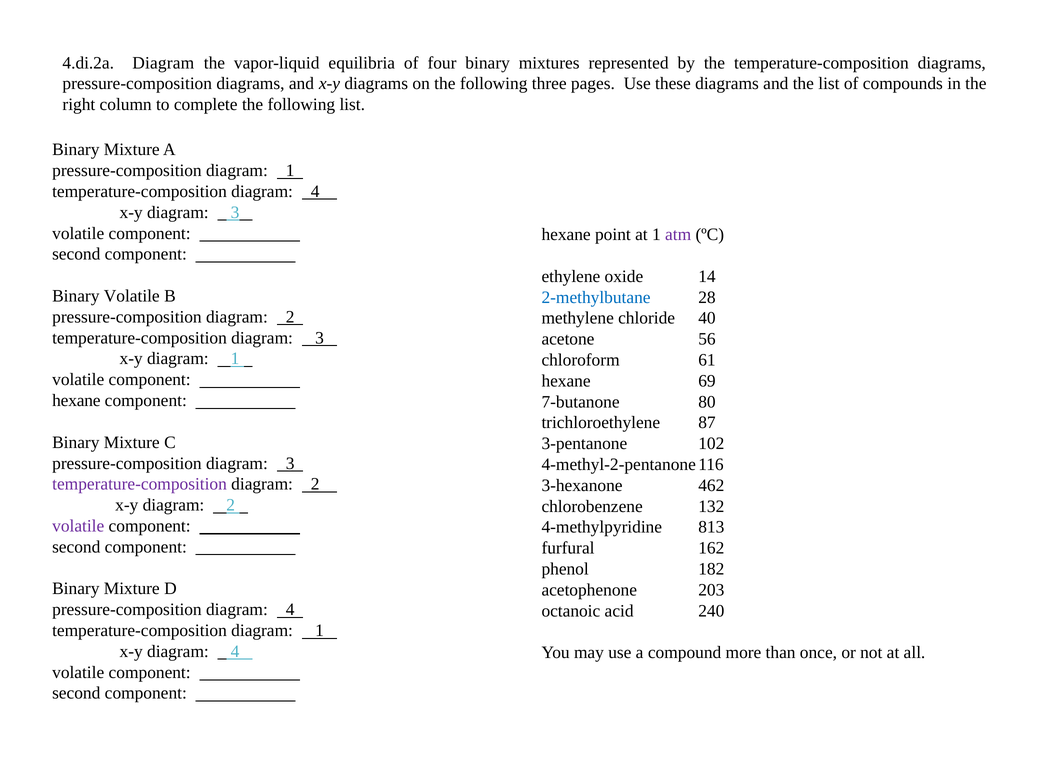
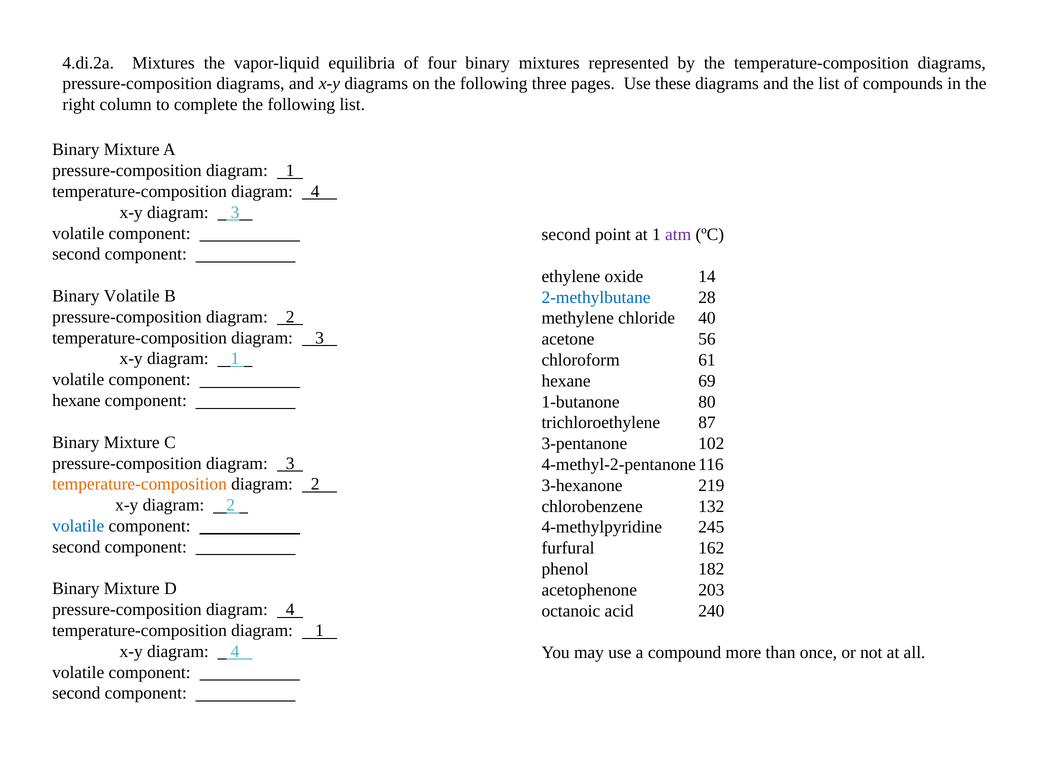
4.di.2a Diagram: Diagram -> Mixtures
hexane at (566, 234): hexane -> second
7-butanone: 7-butanone -> 1-butanone
temperature-composition at (140, 484) colour: purple -> orange
462: 462 -> 219
volatile at (78, 526) colour: purple -> blue
813: 813 -> 245
